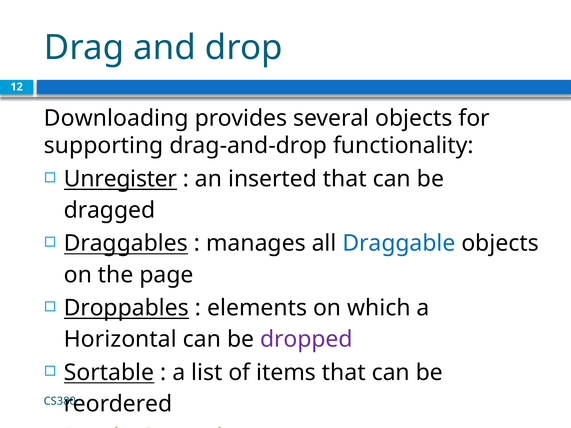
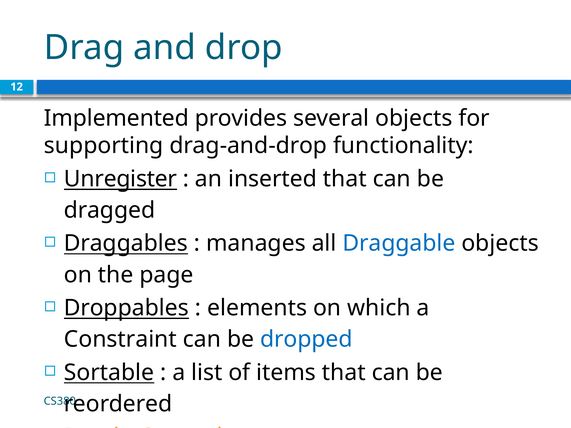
Downloading: Downloading -> Implemented
Horizontal: Horizontal -> Constraint
dropped colour: purple -> blue
